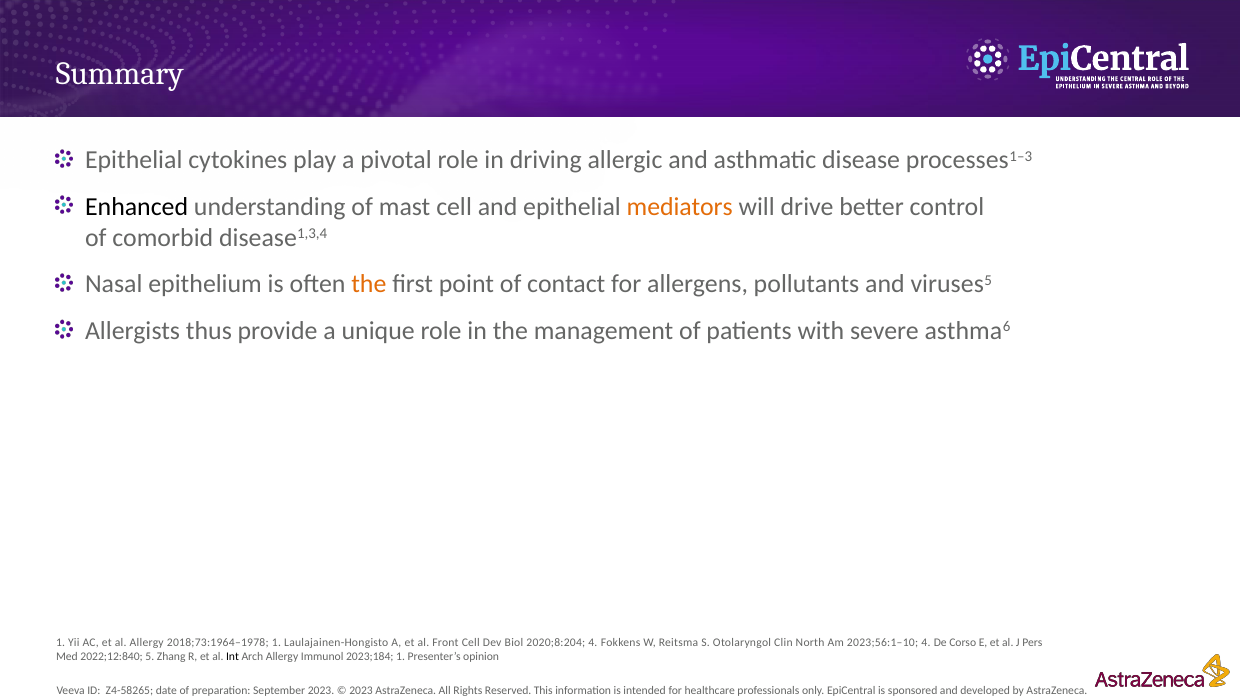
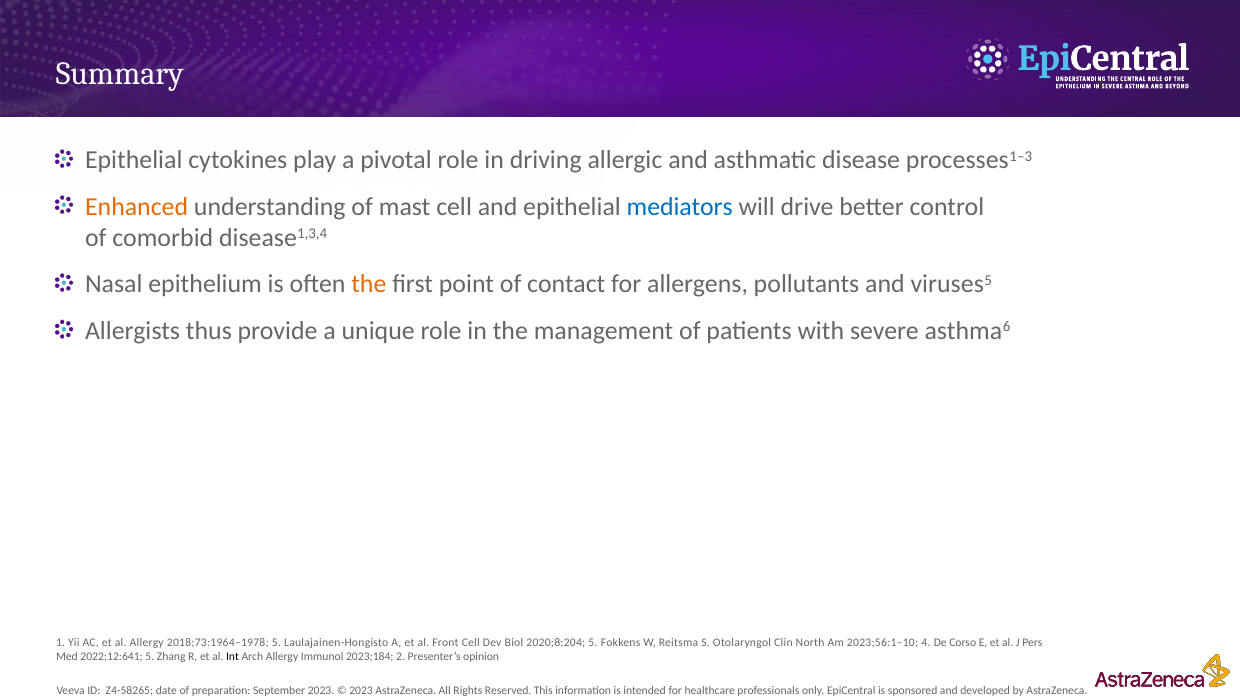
Enhanced colour: black -> orange
mediators colour: orange -> blue
2018;73:1964–1978 1: 1 -> 5
2020;8:204 4: 4 -> 5
2022;12:840: 2022;12:840 -> 2022;12:641
2023;184 1: 1 -> 2
